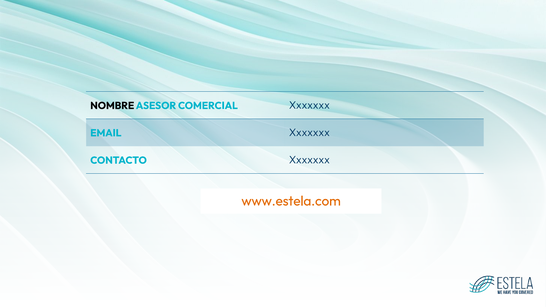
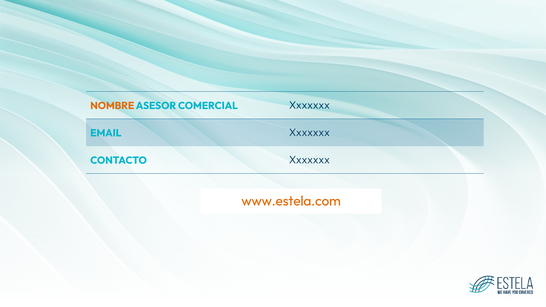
NOMBRE colour: black -> orange
